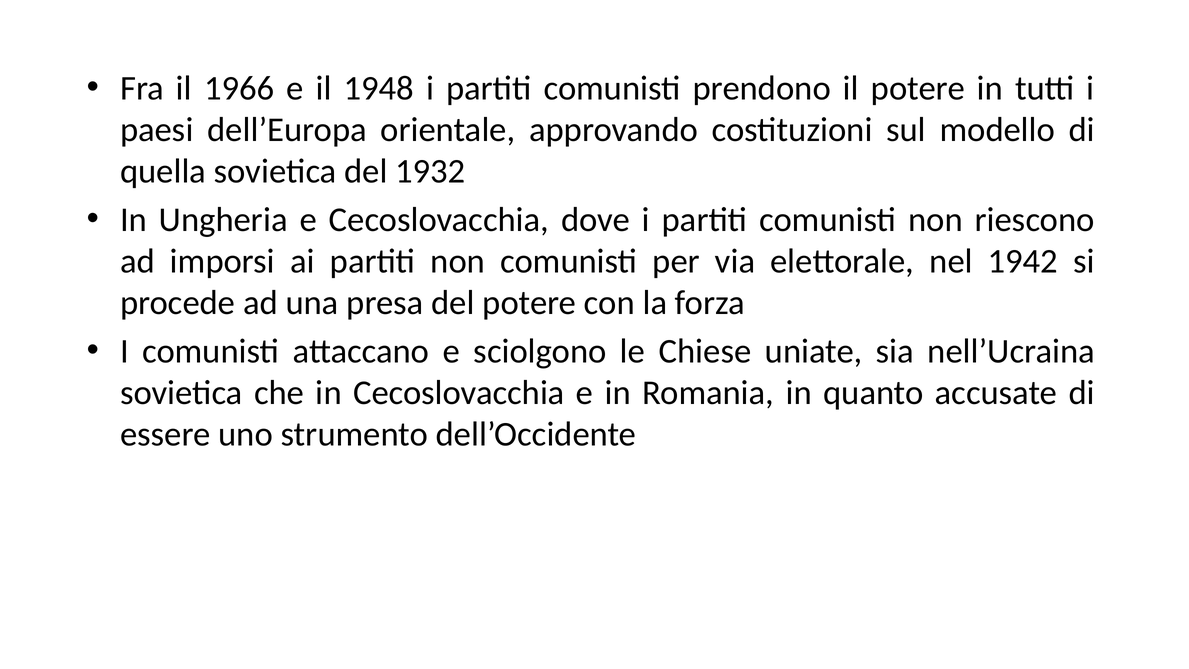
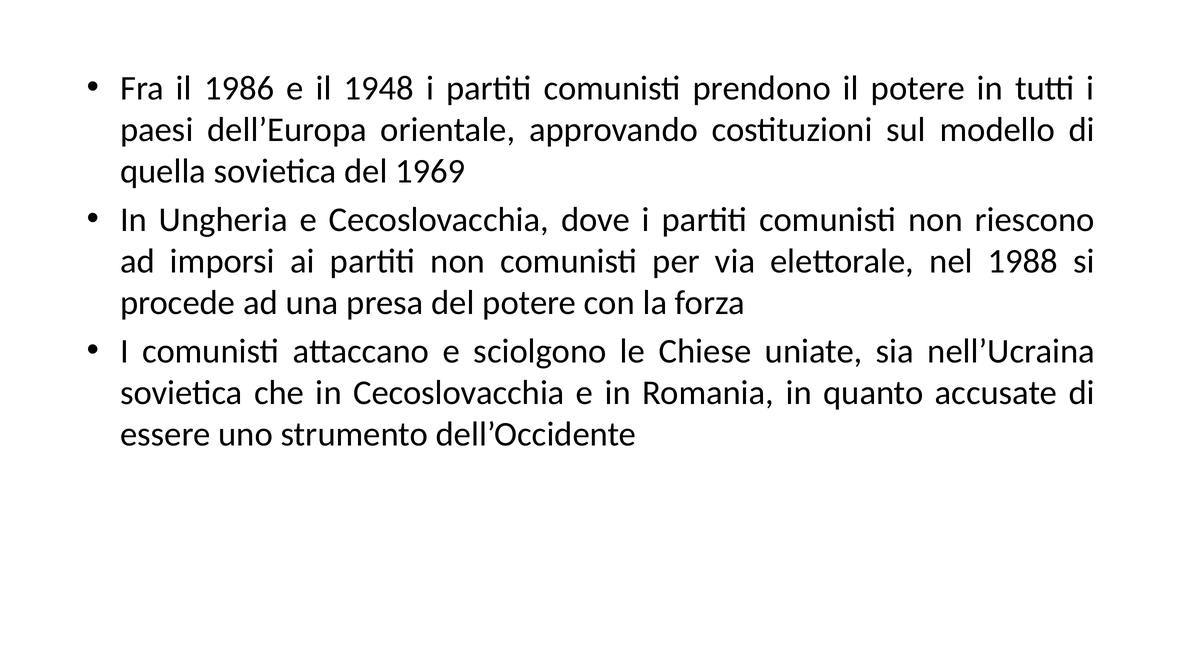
1966: 1966 -> 1986
1932: 1932 -> 1969
1942: 1942 -> 1988
